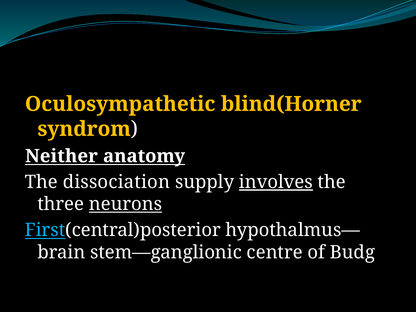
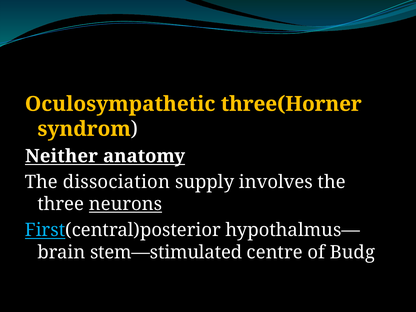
blind(Horner: blind(Horner -> three(Horner
involves underline: present -> none
stem—ganglionic: stem—ganglionic -> stem—stimulated
